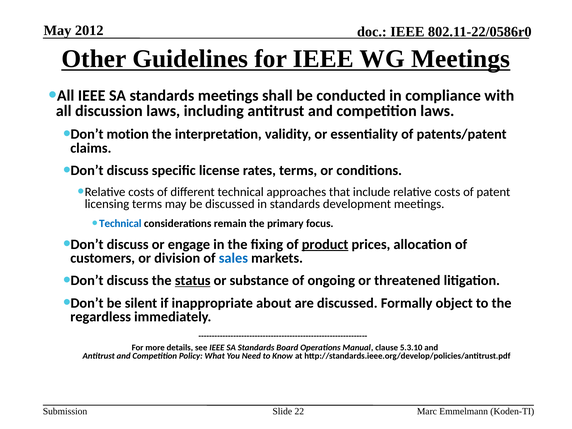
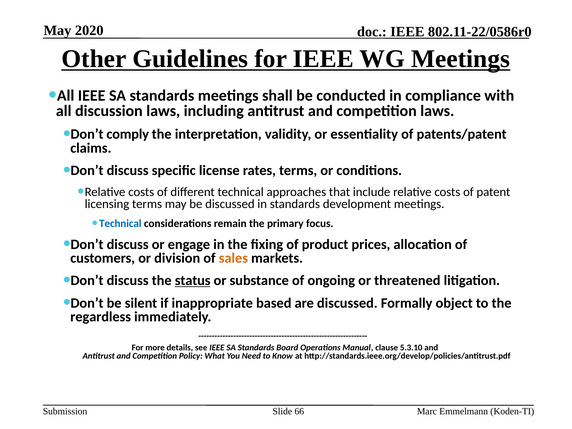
2012: 2012 -> 2020
motion: motion -> comply
product underline: present -> none
sales colour: blue -> orange
about: about -> based
22: 22 -> 66
